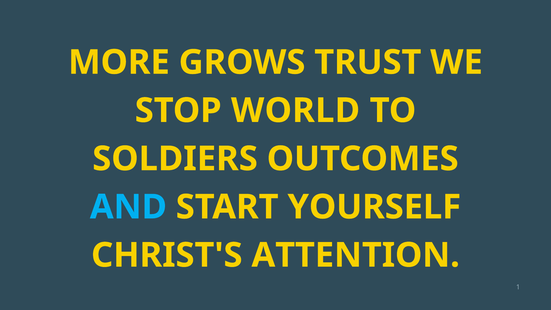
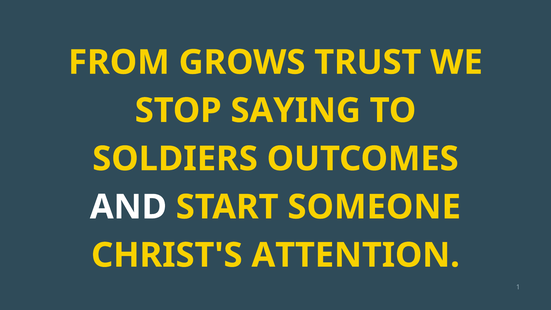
MORE: MORE -> FROM
WORLD: WORLD -> SAYING
AND colour: light blue -> white
YOURSELF: YOURSELF -> SOMEONE
